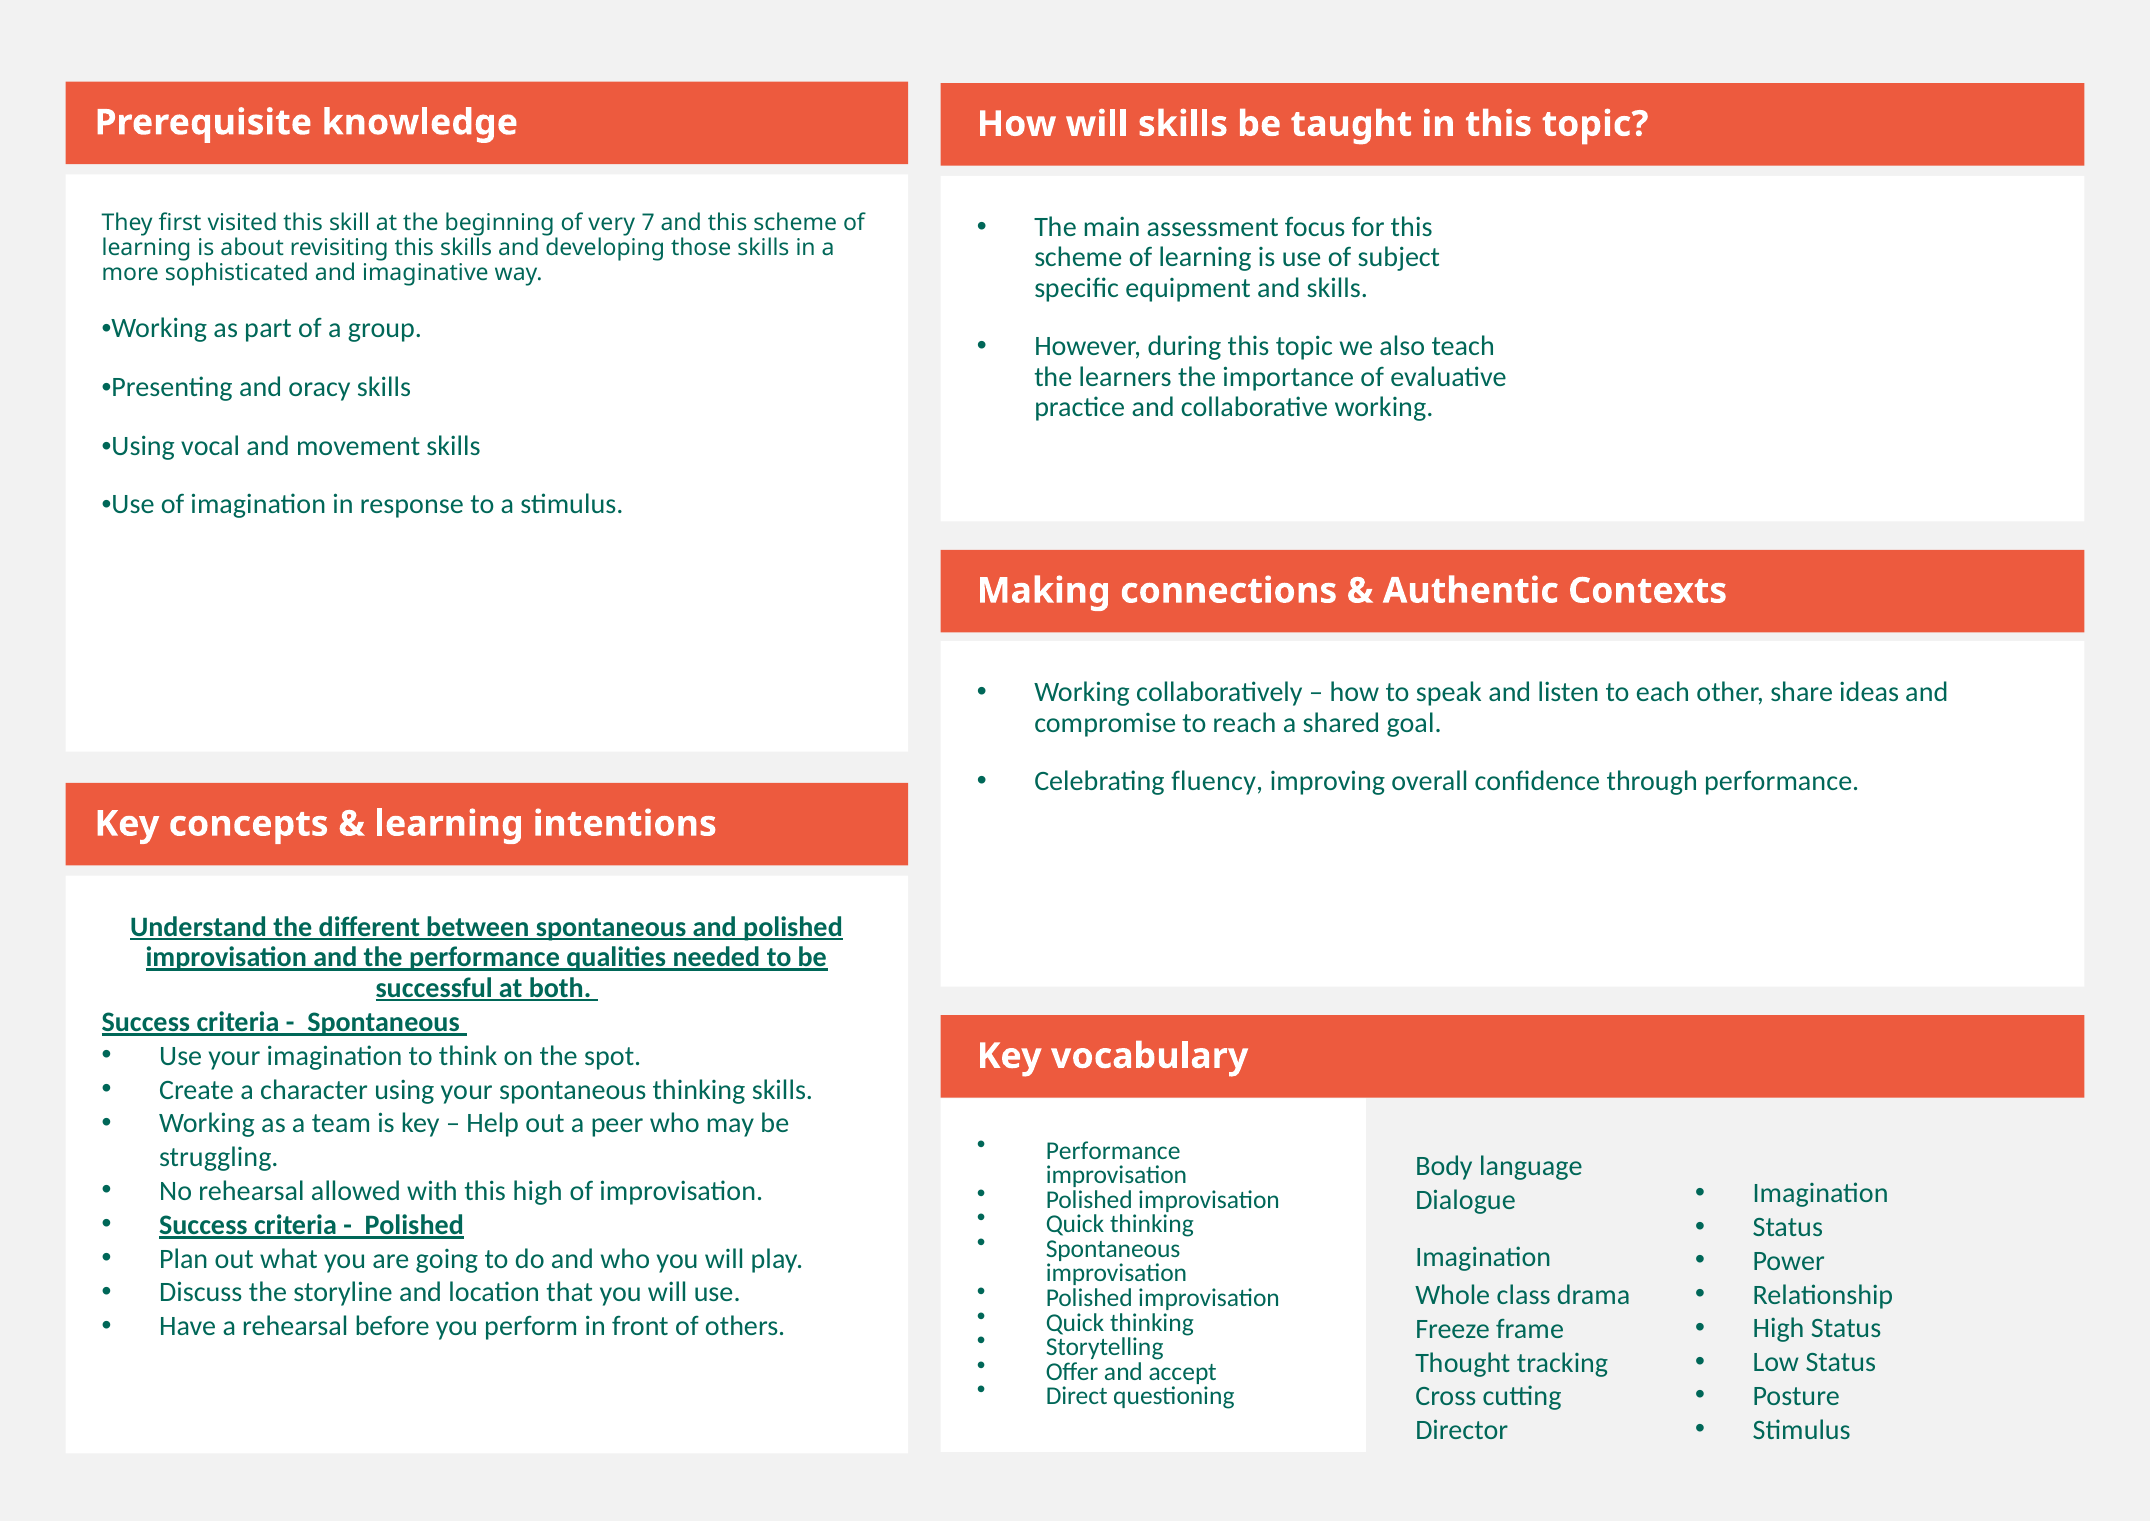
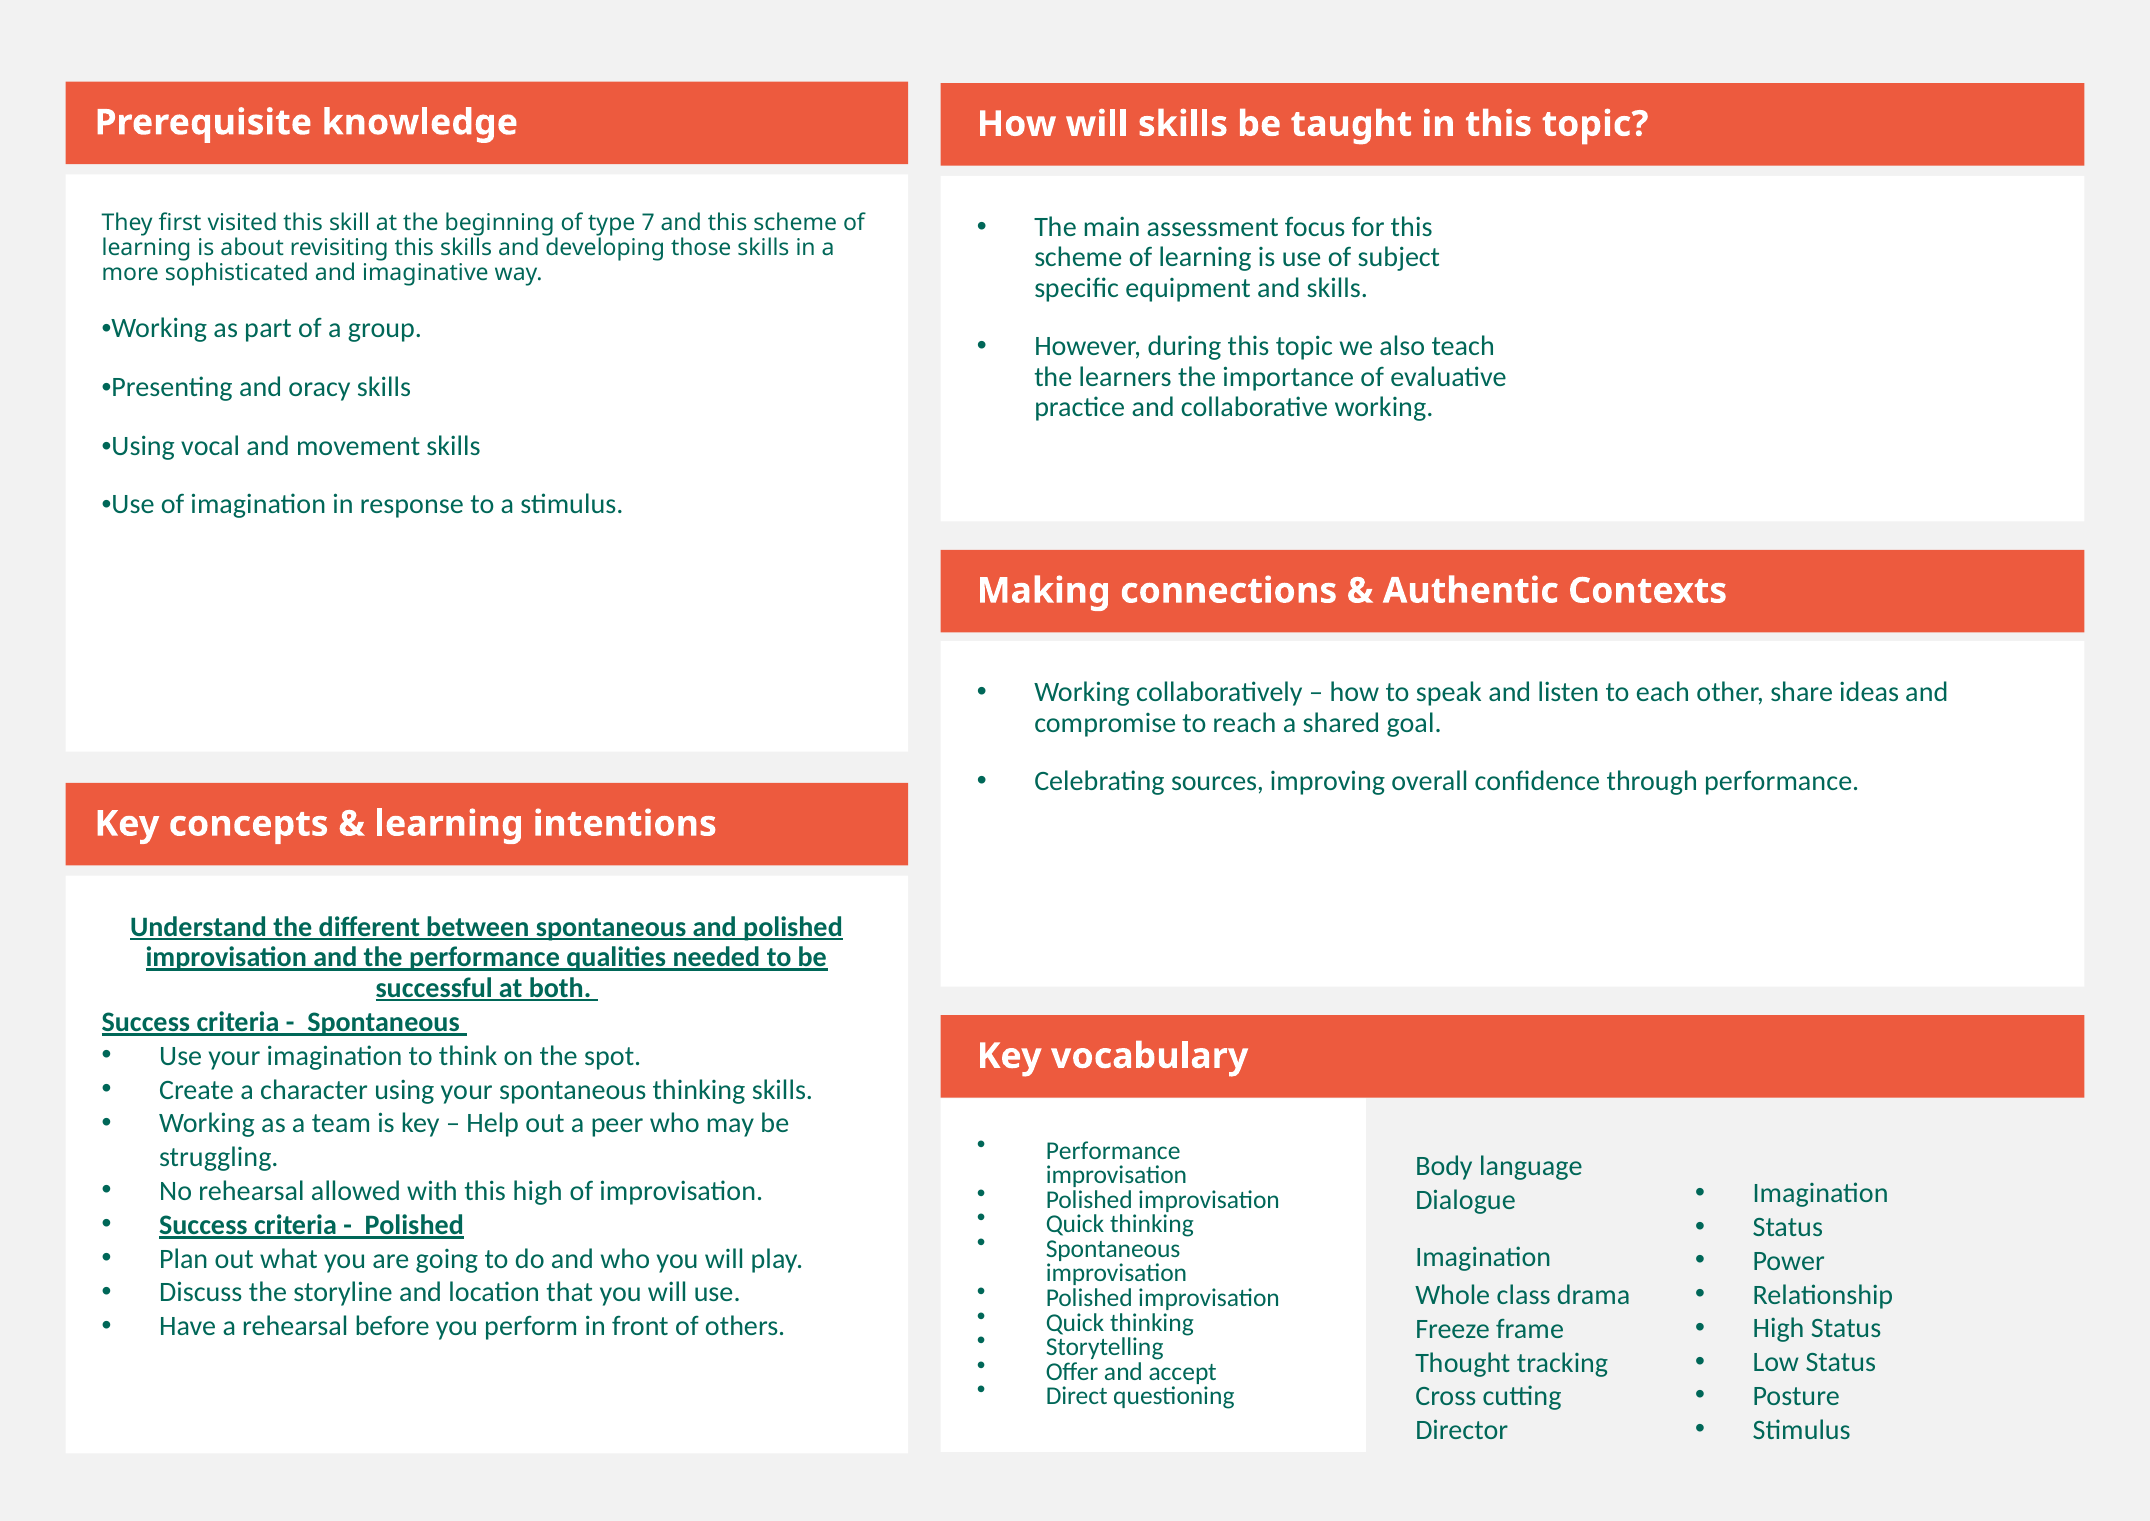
very: very -> type
fluency: fluency -> sources
